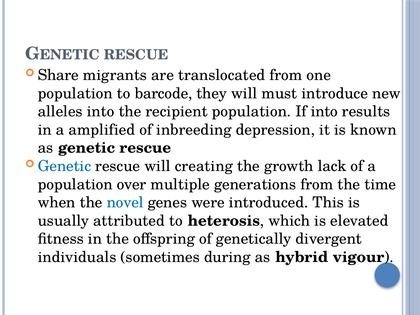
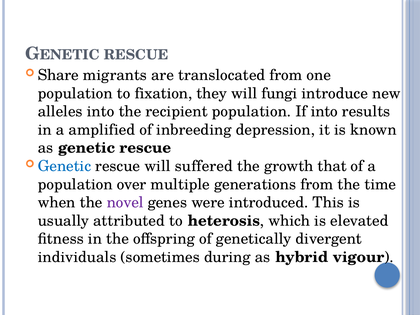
barcode: barcode -> fixation
must: must -> fungi
creating: creating -> suffered
lack: lack -> that
novel colour: blue -> purple
